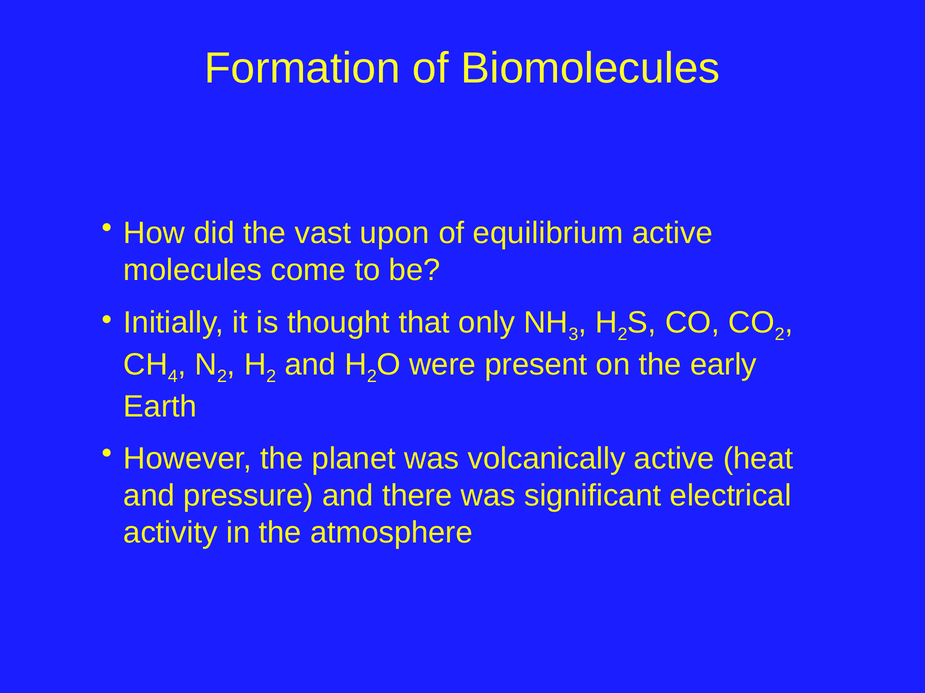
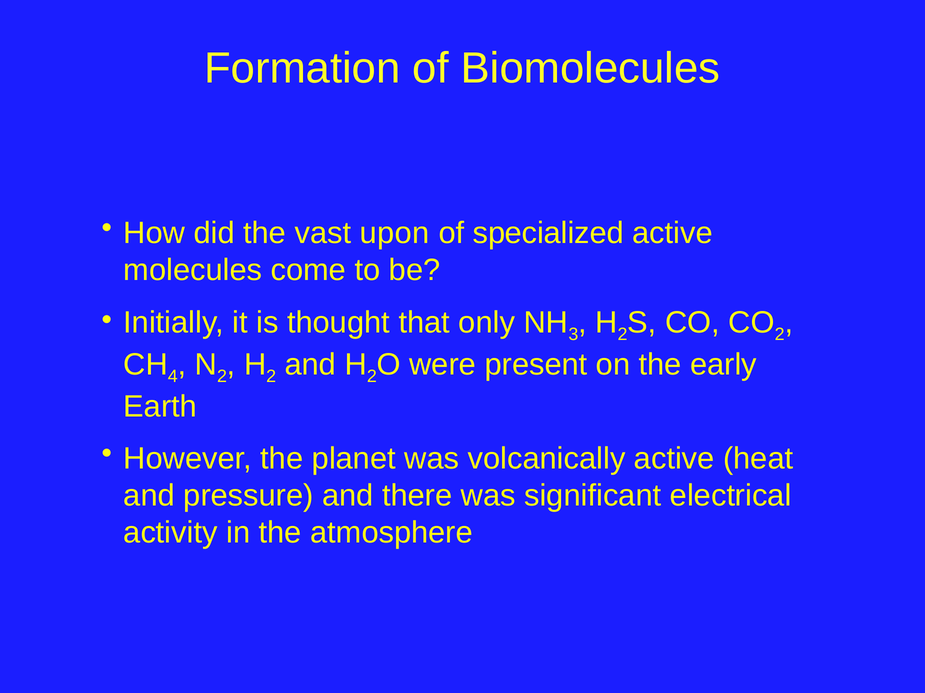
equilibrium: equilibrium -> specialized
